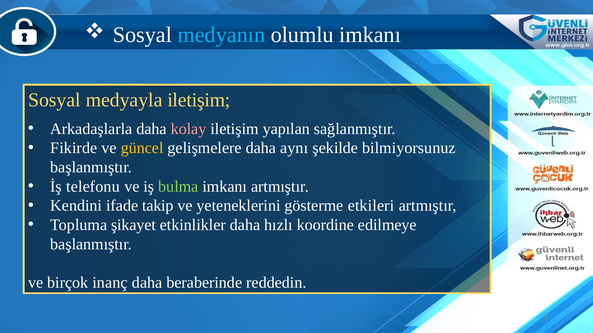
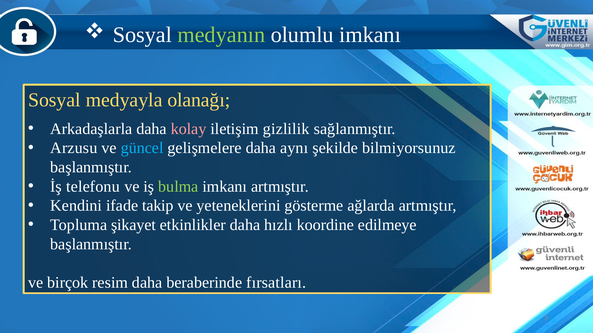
medyanın colour: light blue -> light green
medyayla iletişim: iletişim -> olanağı
yapılan: yapılan -> gizlilik
Fikirde: Fikirde -> Arzusu
güncel colour: yellow -> light blue
etkileri: etkileri -> ağlarda
inanç: inanç -> resim
reddedin: reddedin -> fırsatları
